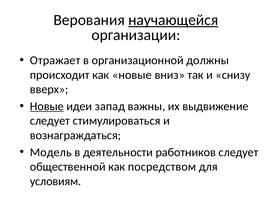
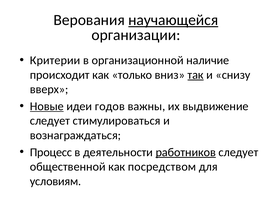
Отражает: Отражает -> Критерии
должны: должны -> наличие
как новые: новые -> только
так underline: none -> present
запад: запад -> годов
Модель: Модель -> Процесс
работников underline: none -> present
